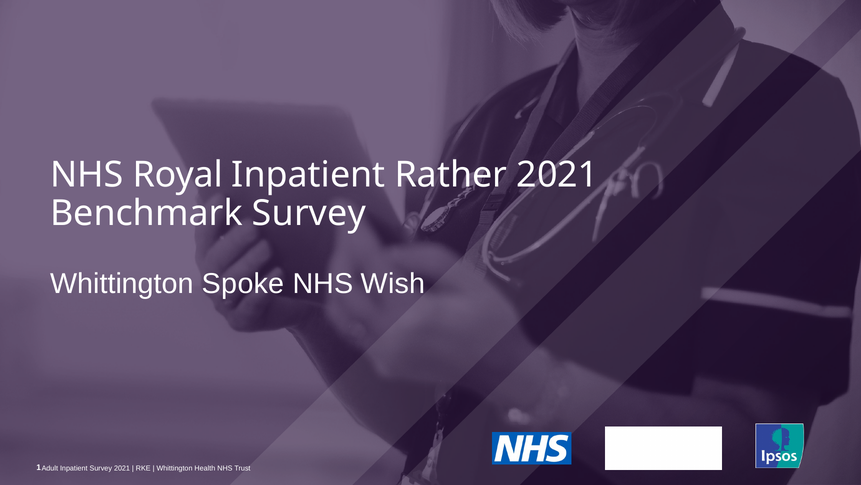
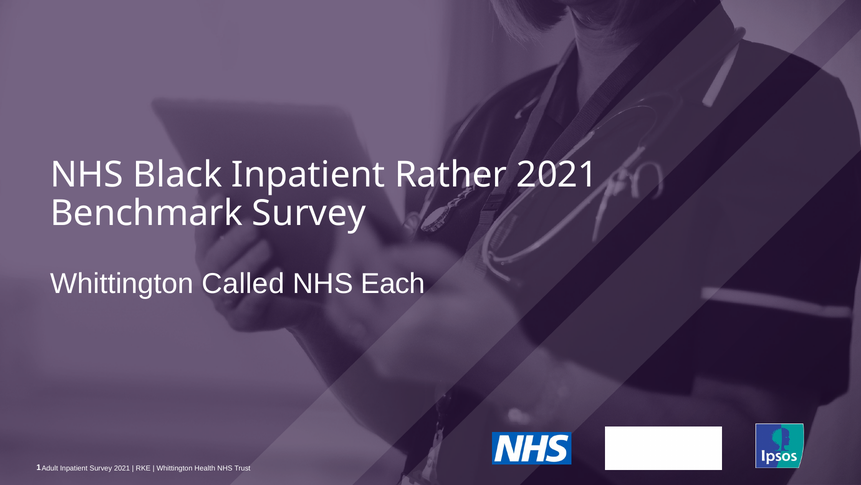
Royal: Royal -> Black
Spoke: Spoke -> Called
Wish: Wish -> Each
